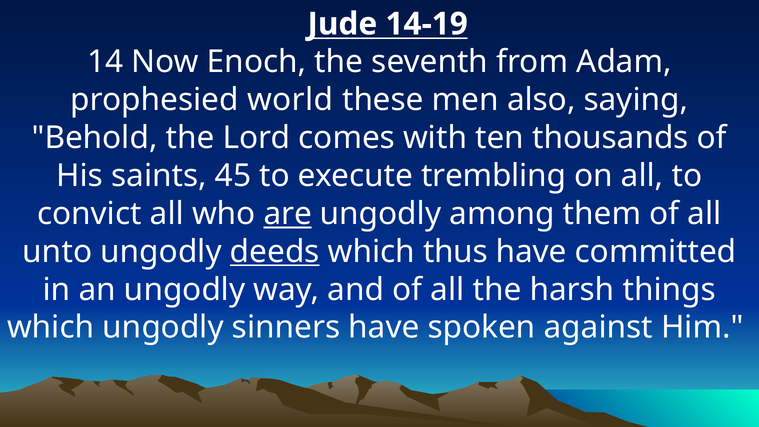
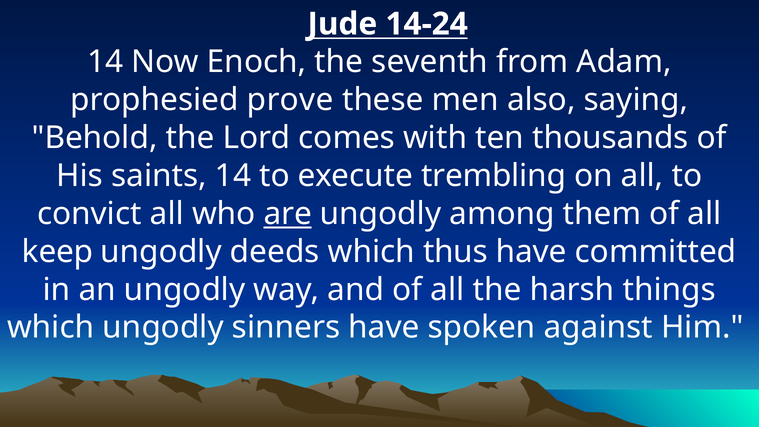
14-19: 14-19 -> 14-24
world: world -> prove
saints 45: 45 -> 14
unto: unto -> keep
deeds underline: present -> none
